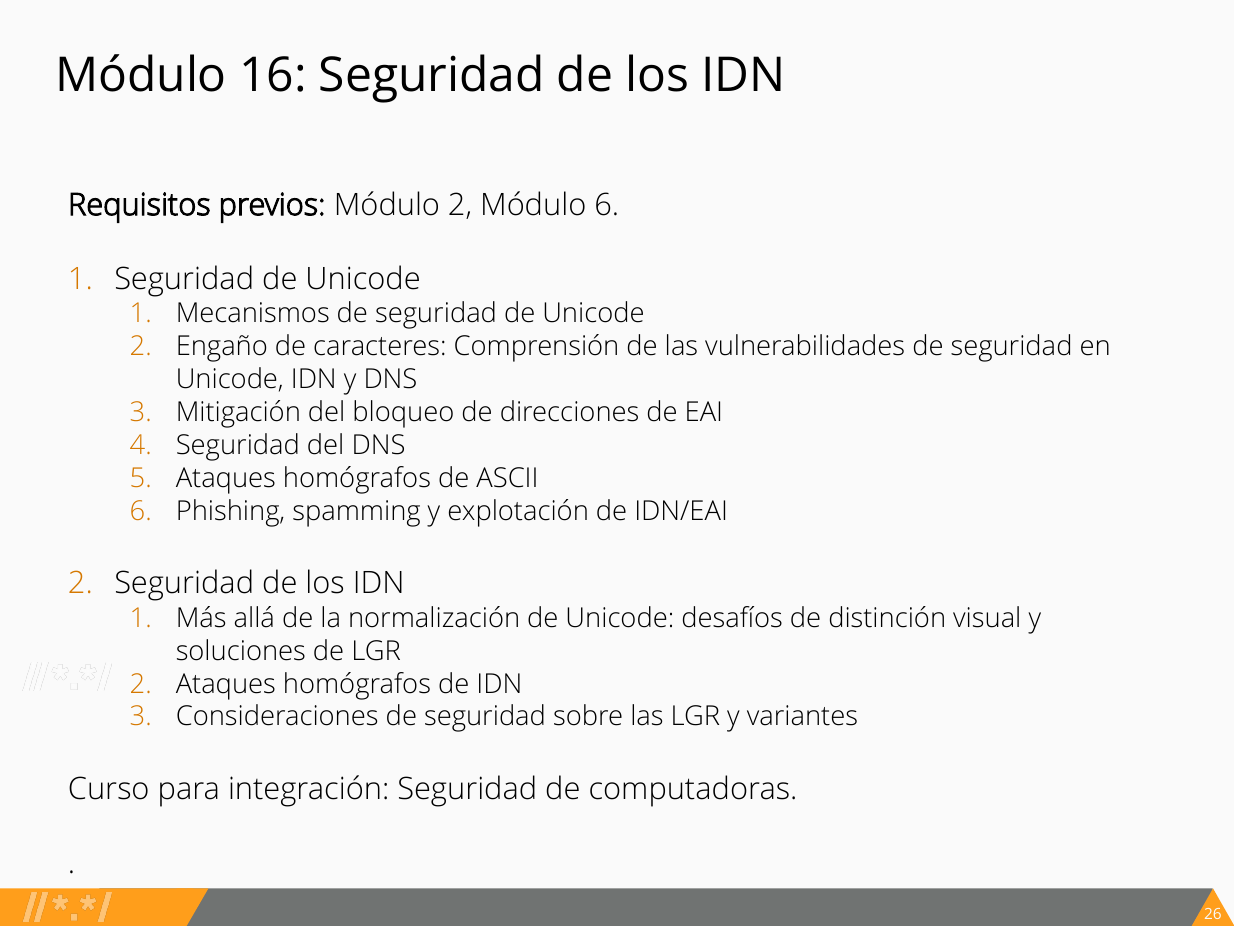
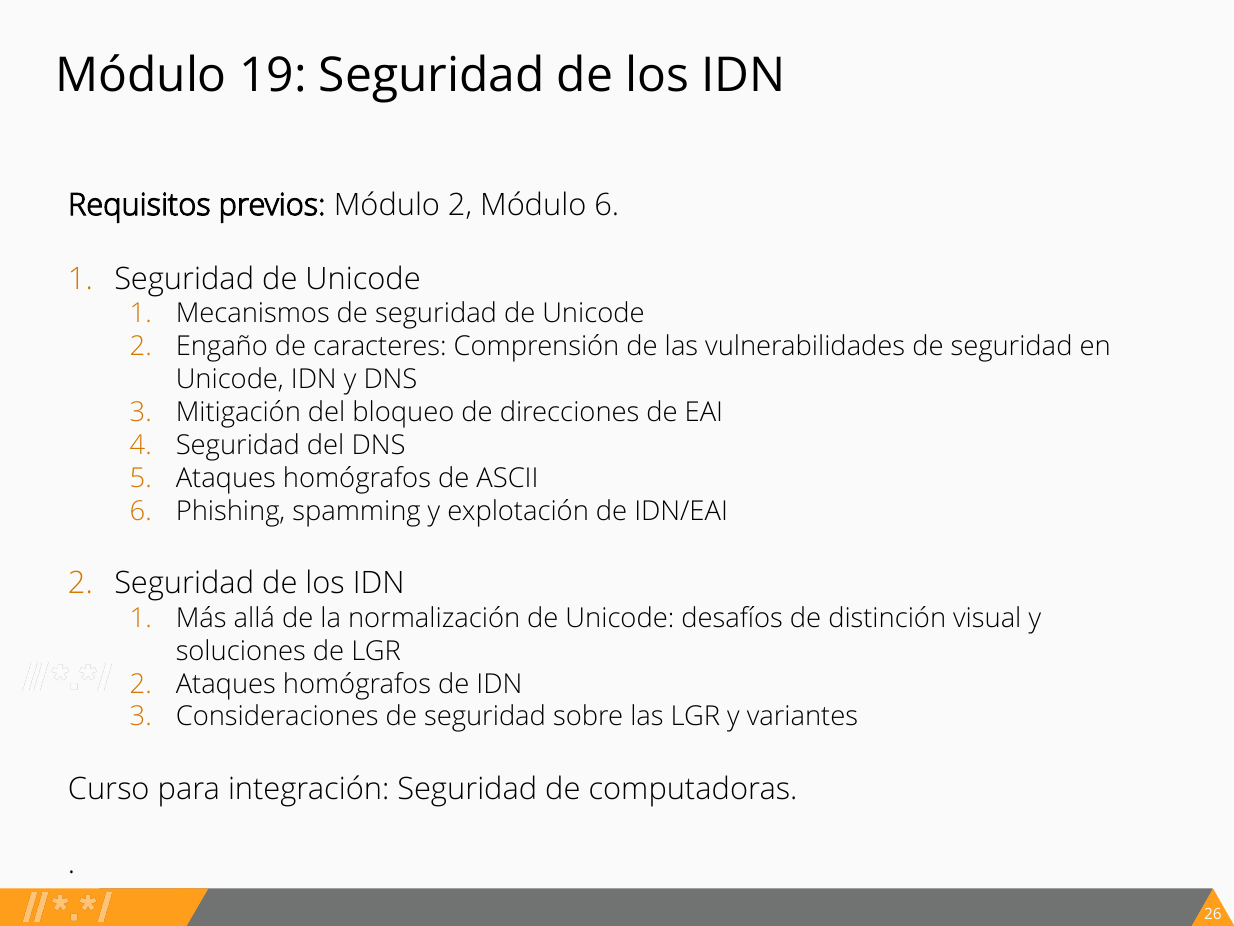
16: 16 -> 19
